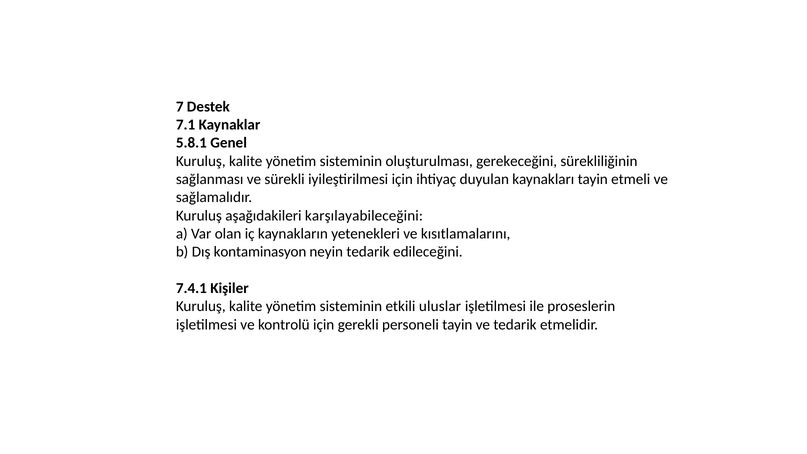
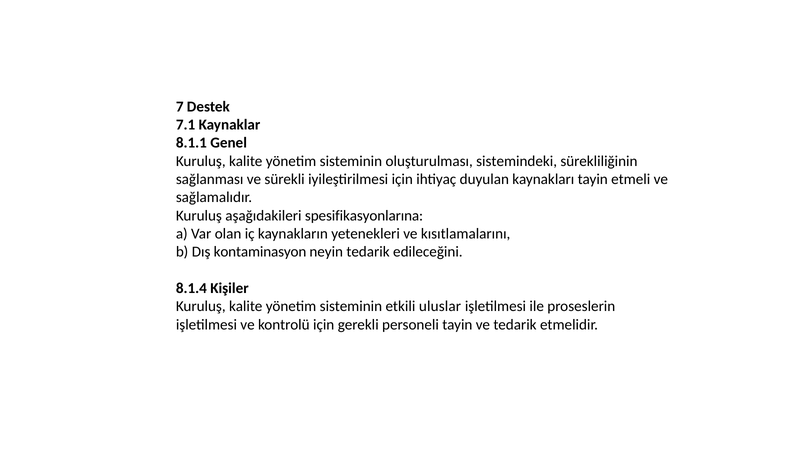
5.8.1: 5.8.1 -> 8.1.1
gerekeceğini: gerekeceğini -> sistemindeki
karşılayabileceğini: karşılayabileceğini -> spesifikasyonlarına
7.4.1: 7.4.1 -> 8.1.4
